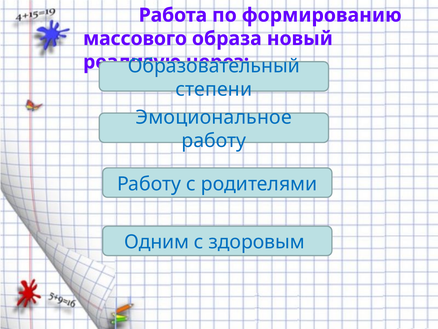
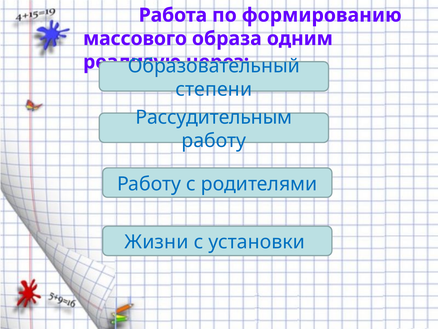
новый: новый -> одним
Эмоциональное: Эмоциональное -> Рассудительным
Одним: Одним -> Жизни
здоровым: здоровым -> установки
